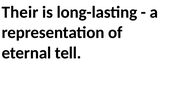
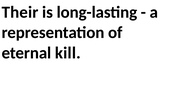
tell: tell -> kill
